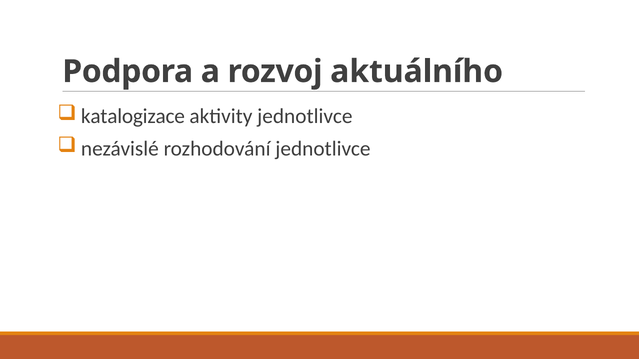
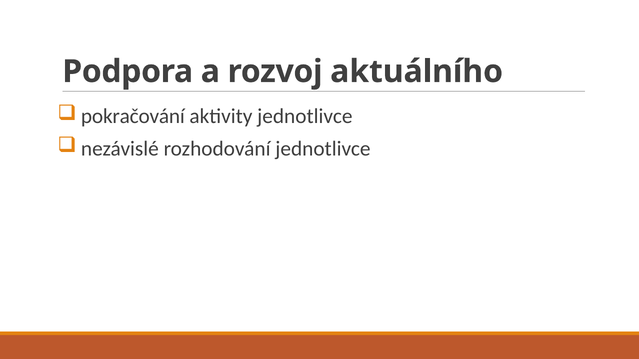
katalogizace: katalogizace -> pokračování
